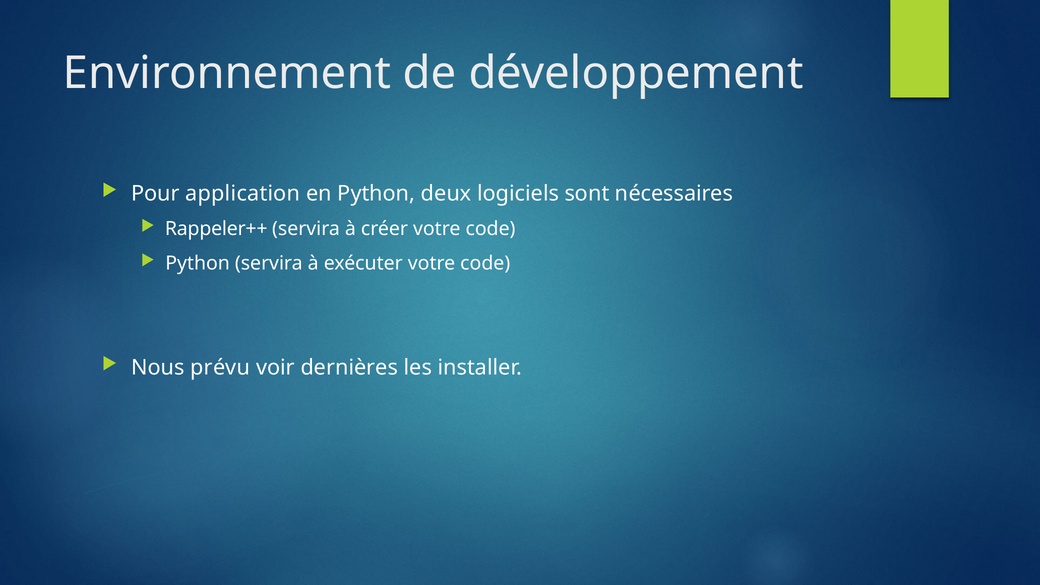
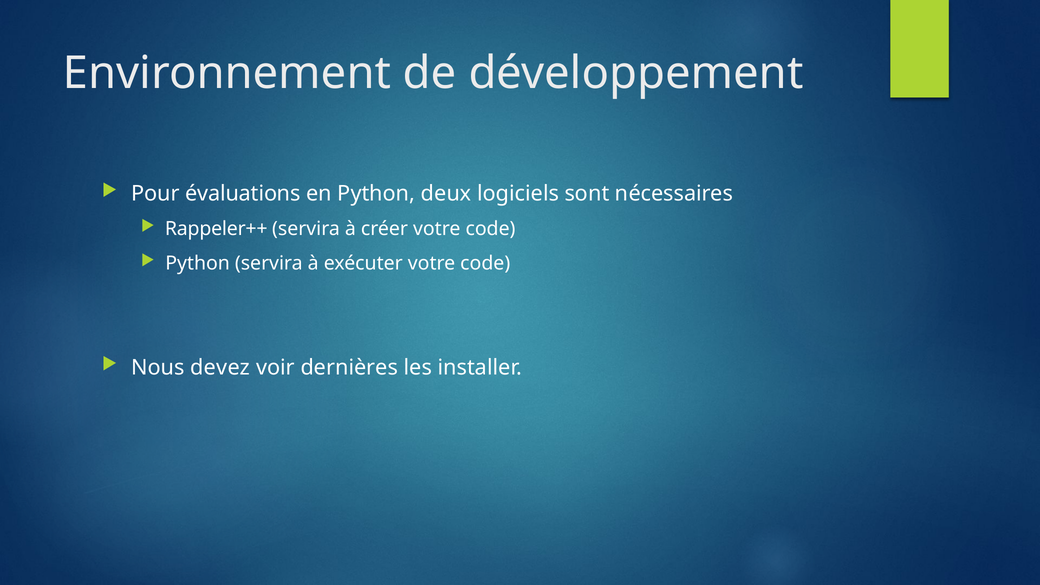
application: application -> évaluations
prévu: prévu -> devez
